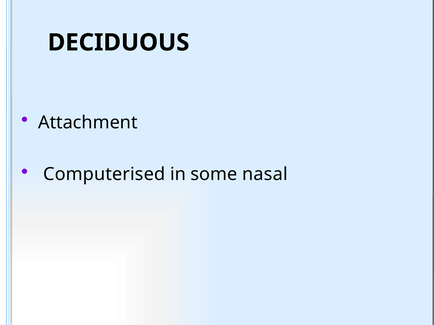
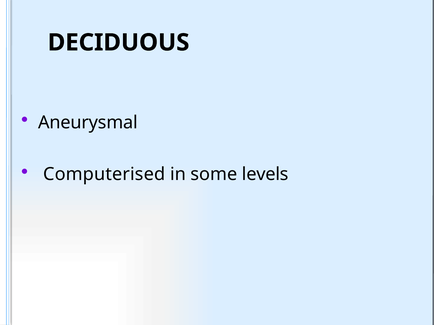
Attachment: Attachment -> Aneurysmal
nasal: nasal -> levels
